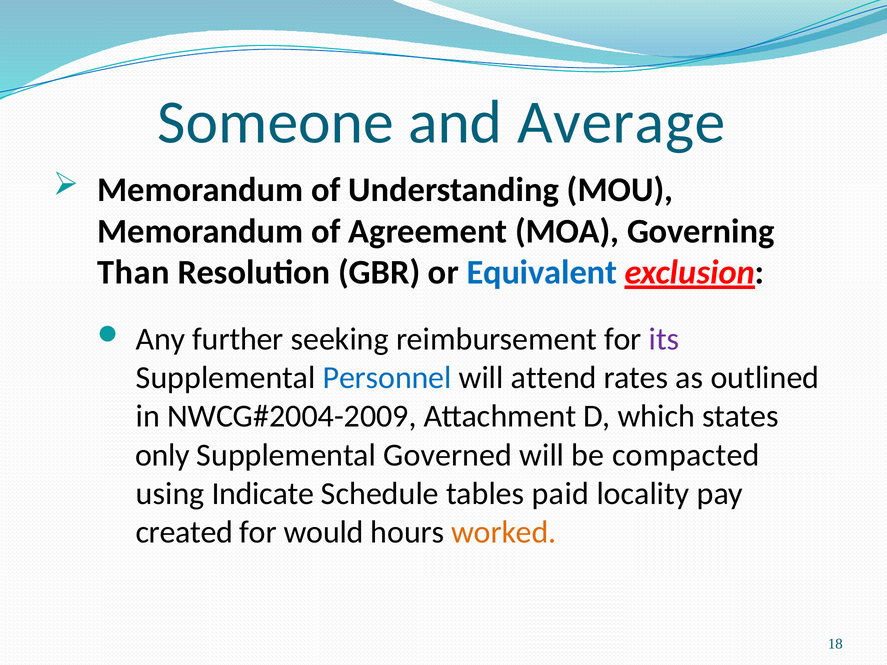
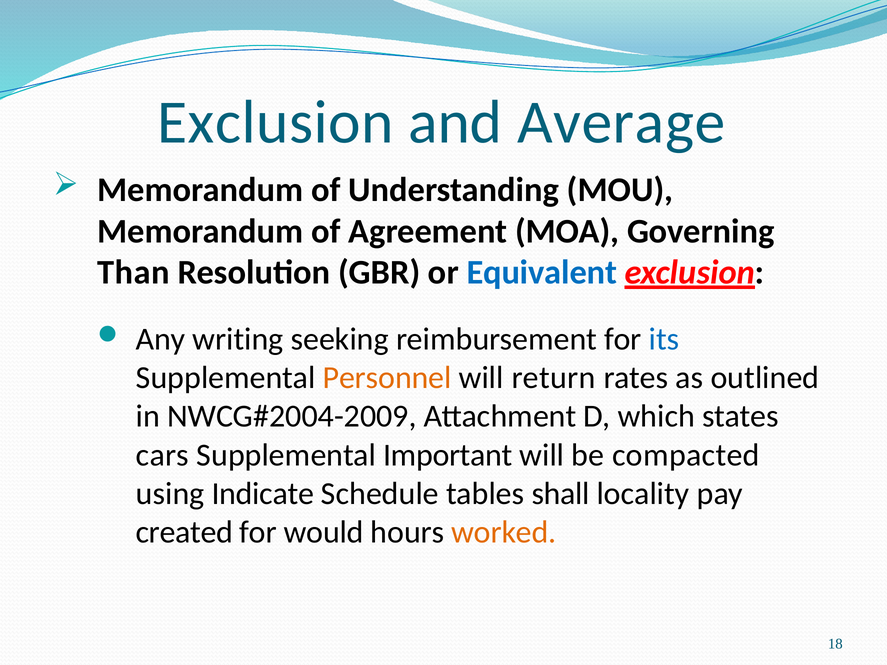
Someone at (276, 123): Someone -> Exclusion
further: further -> writing
its colour: purple -> blue
Personnel colour: blue -> orange
attend: attend -> return
only: only -> cars
Governed: Governed -> Important
paid: paid -> shall
